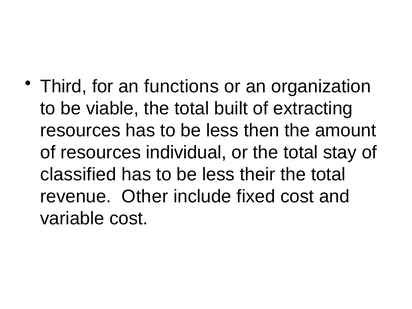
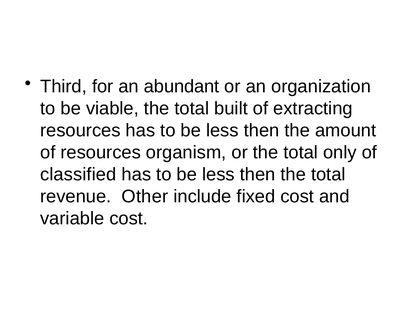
functions: functions -> abundant
individual: individual -> organism
stay: stay -> only
their at (258, 174): their -> then
